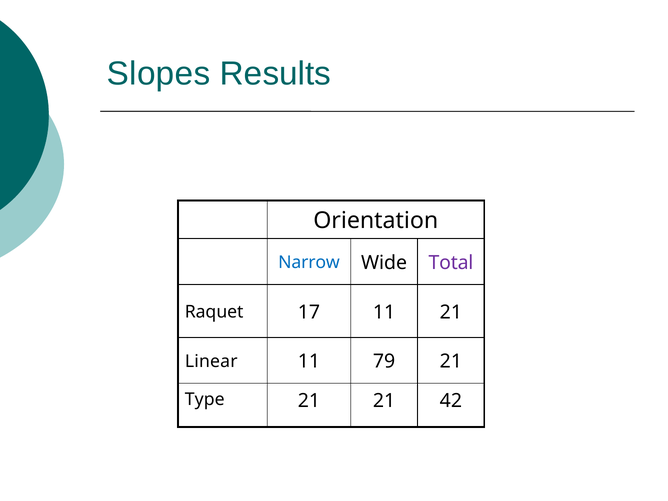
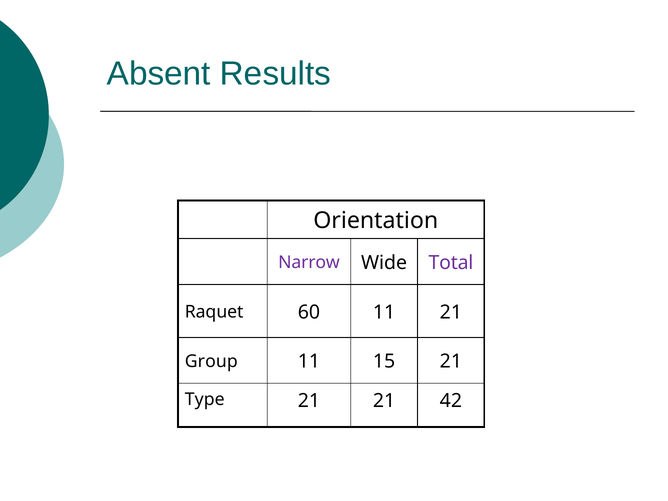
Slopes: Slopes -> Absent
Narrow colour: blue -> purple
17: 17 -> 60
Linear: Linear -> Group
79: 79 -> 15
